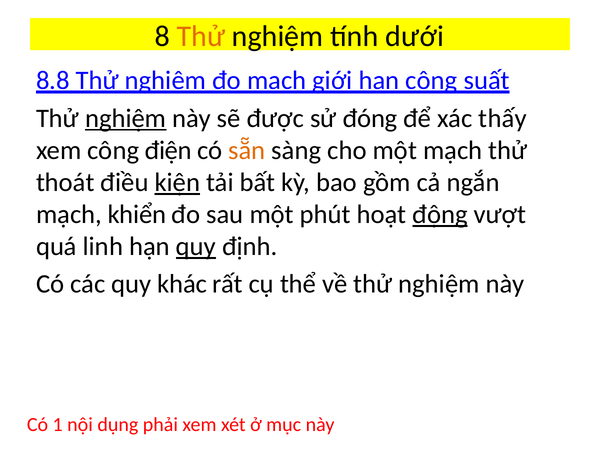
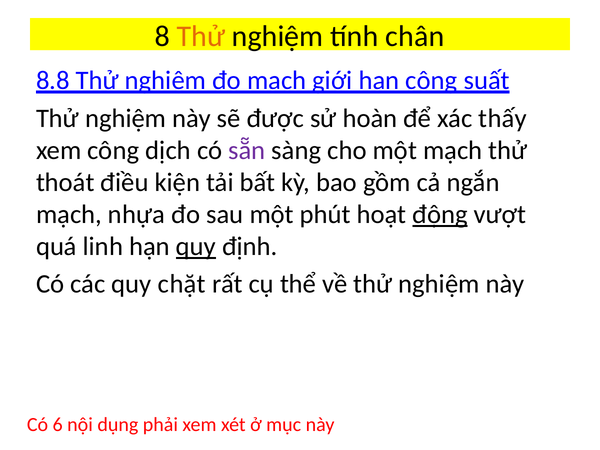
dưới: dưới -> chân
nghiệm at (126, 118) underline: present -> none
đóng: đóng -> hoàn
điện: điện -> dịch
sẵn colour: orange -> purple
kiện underline: present -> none
khiển: khiển -> nhựa
khác: khác -> chặt
1: 1 -> 6
